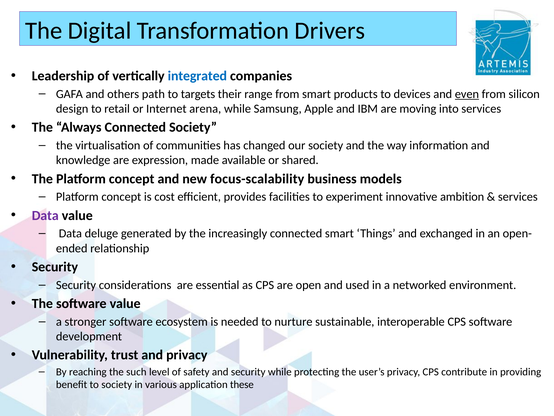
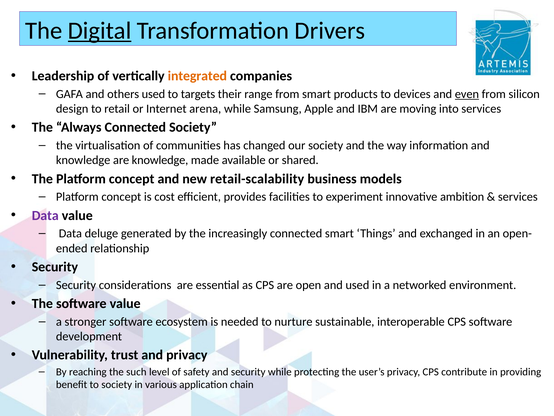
Digital underline: none -> present
integrated colour: blue -> orange
others path: path -> used
are expression: expression -> knowledge
focus-scalability: focus-scalability -> retail-scalability
these: these -> chain
